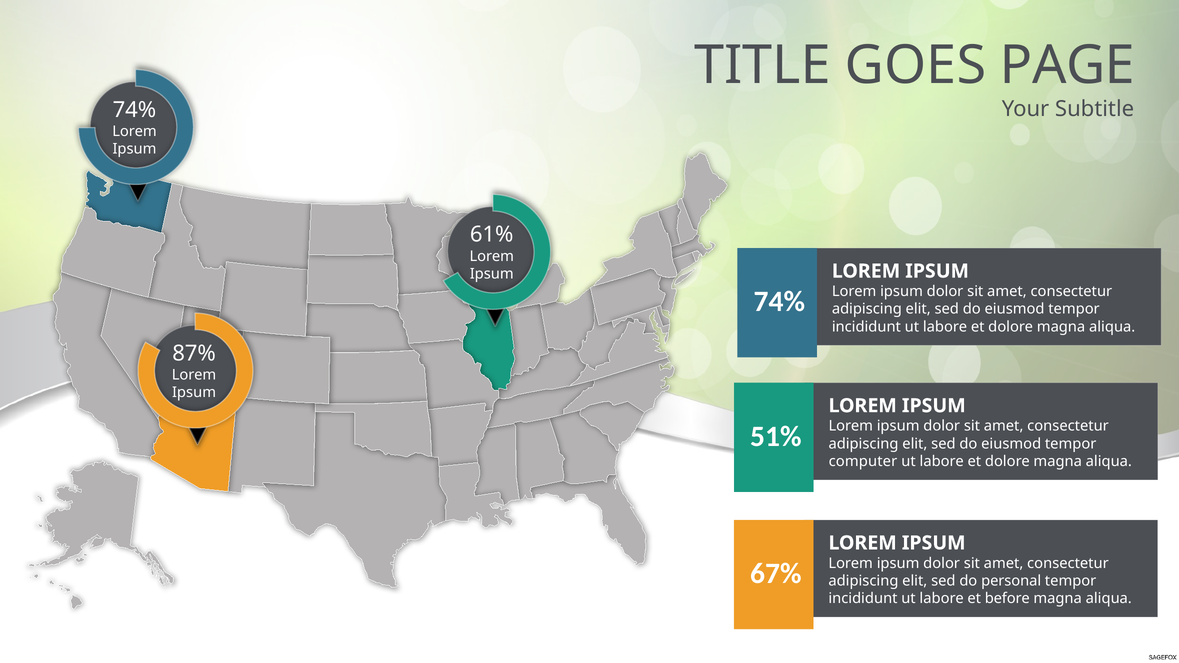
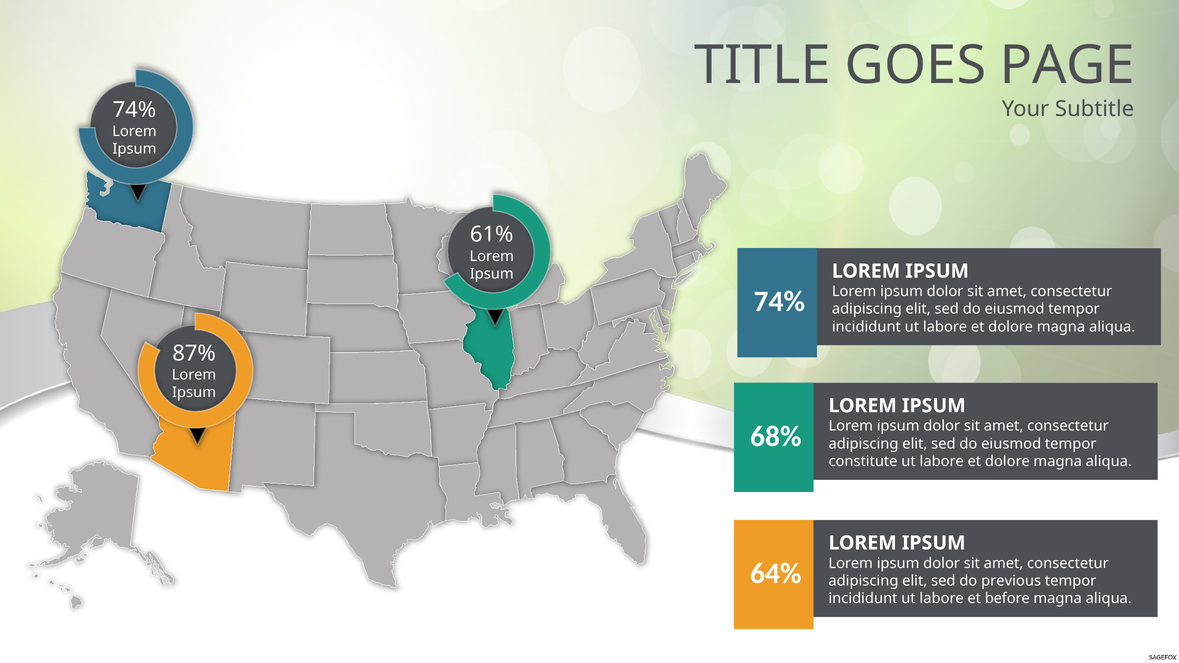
51%: 51% -> 68%
computer: computer -> constitute
67%: 67% -> 64%
personal: personal -> previous
